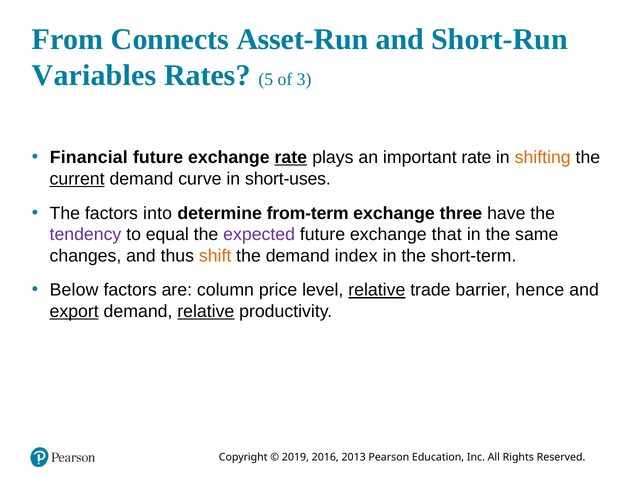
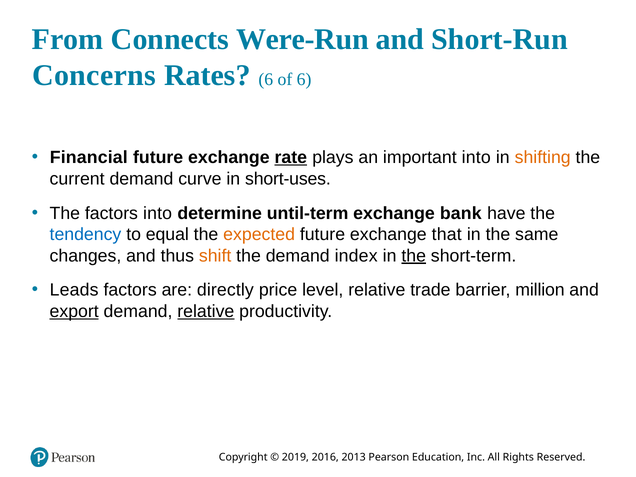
Asset-Run: Asset-Run -> Were-Run
Variables: Variables -> Concerns
Rates 5: 5 -> 6
of 3: 3 -> 6
important rate: rate -> into
current underline: present -> none
from-term: from-term -> until-term
three: three -> bank
tendency colour: purple -> blue
expected colour: purple -> orange
the at (414, 256) underline: none -> present
Below: Below -> Leads
column: column -> directly
relative at (377, 290) underline: present -> none
hence: hence -> million
